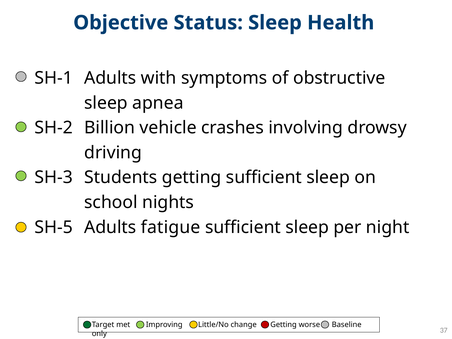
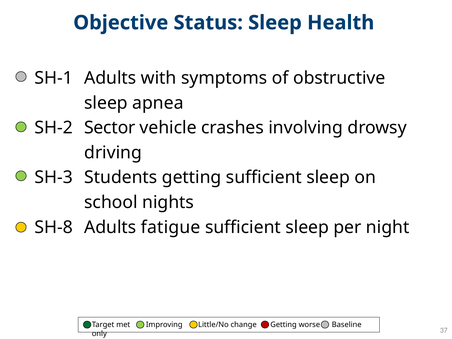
Billion: Billion -> Sector
SH-5: SH-5 -> SH-8
